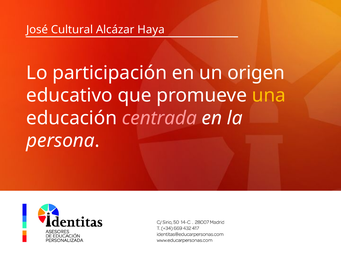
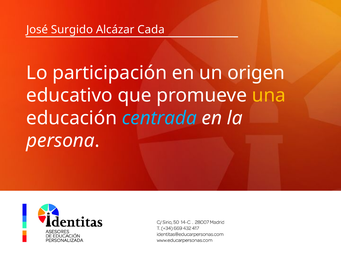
Cultural: Cultural -> Surgido
Haya: Haya -> Cada
centrada colour: pink -> light blue
